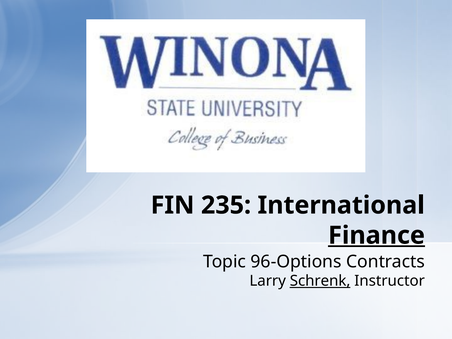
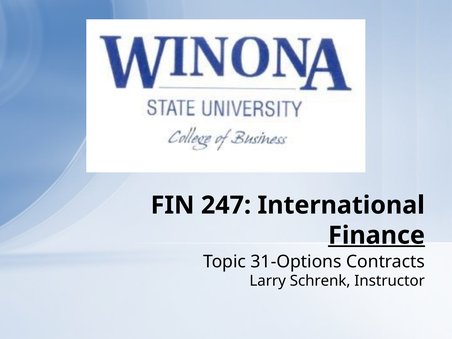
235: 235 -> 247
96-Options: 96-Options -> 31-Options
Schrenk underline: present -> none
